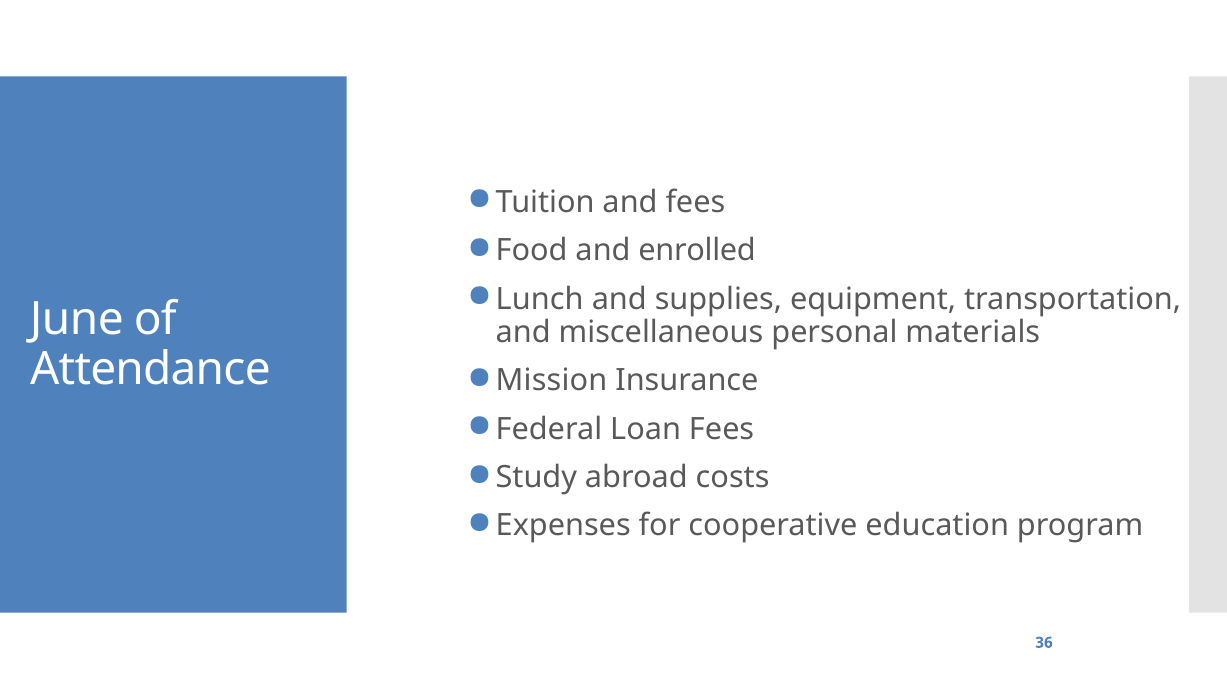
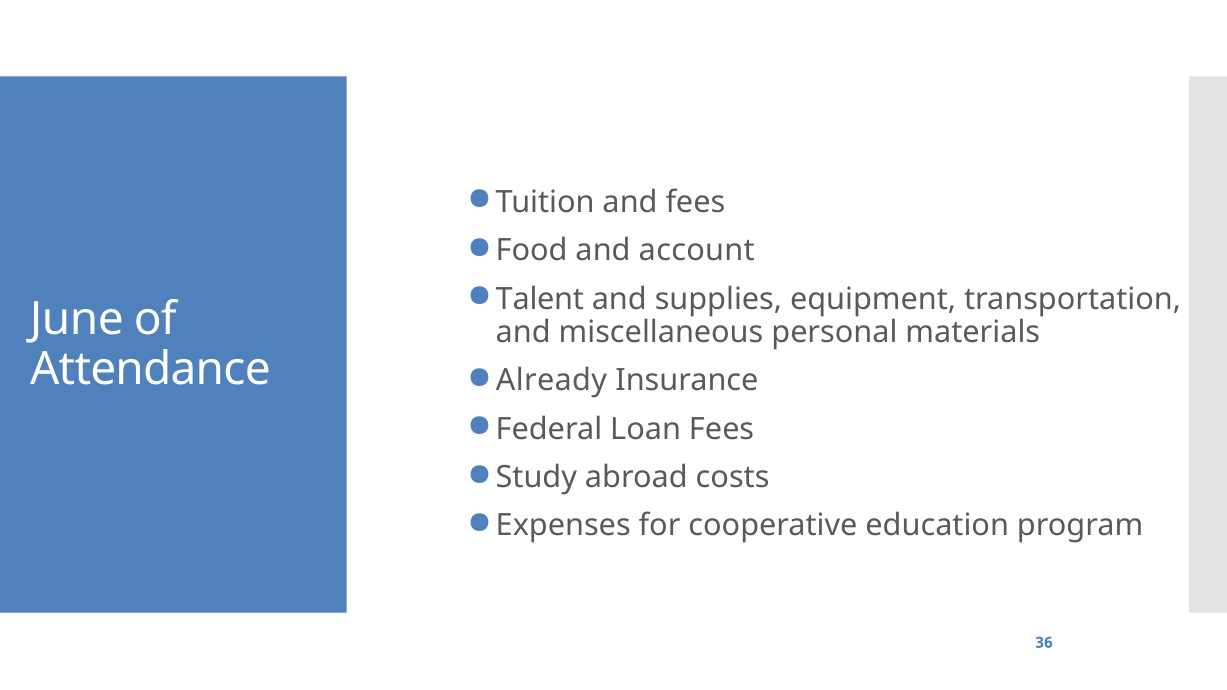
enrolled: enrolled -> account
Lunch: Lunch -> Talent
Mission: Mission -> Already
